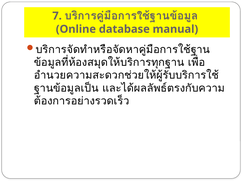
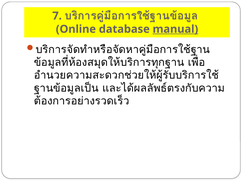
manual underline: none -> present
